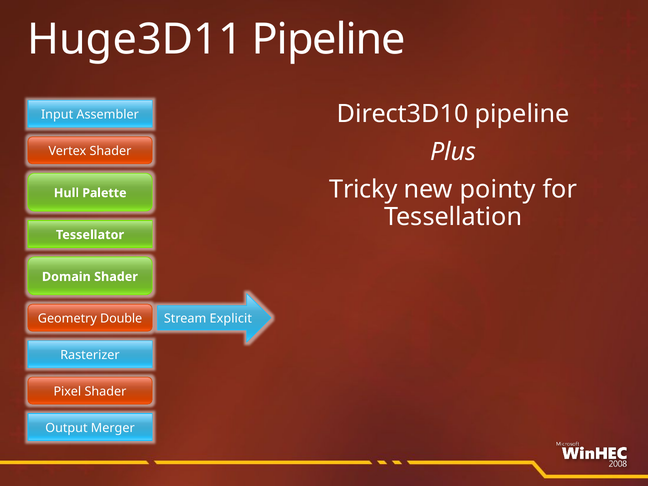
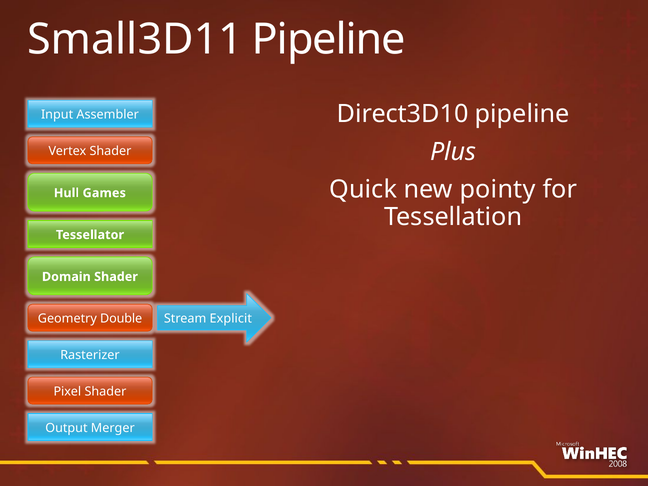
Huge3D11: Huge3D11 -> Small3D11
Tricky: Tricky -> Quick
Palette: Palette -> Games
